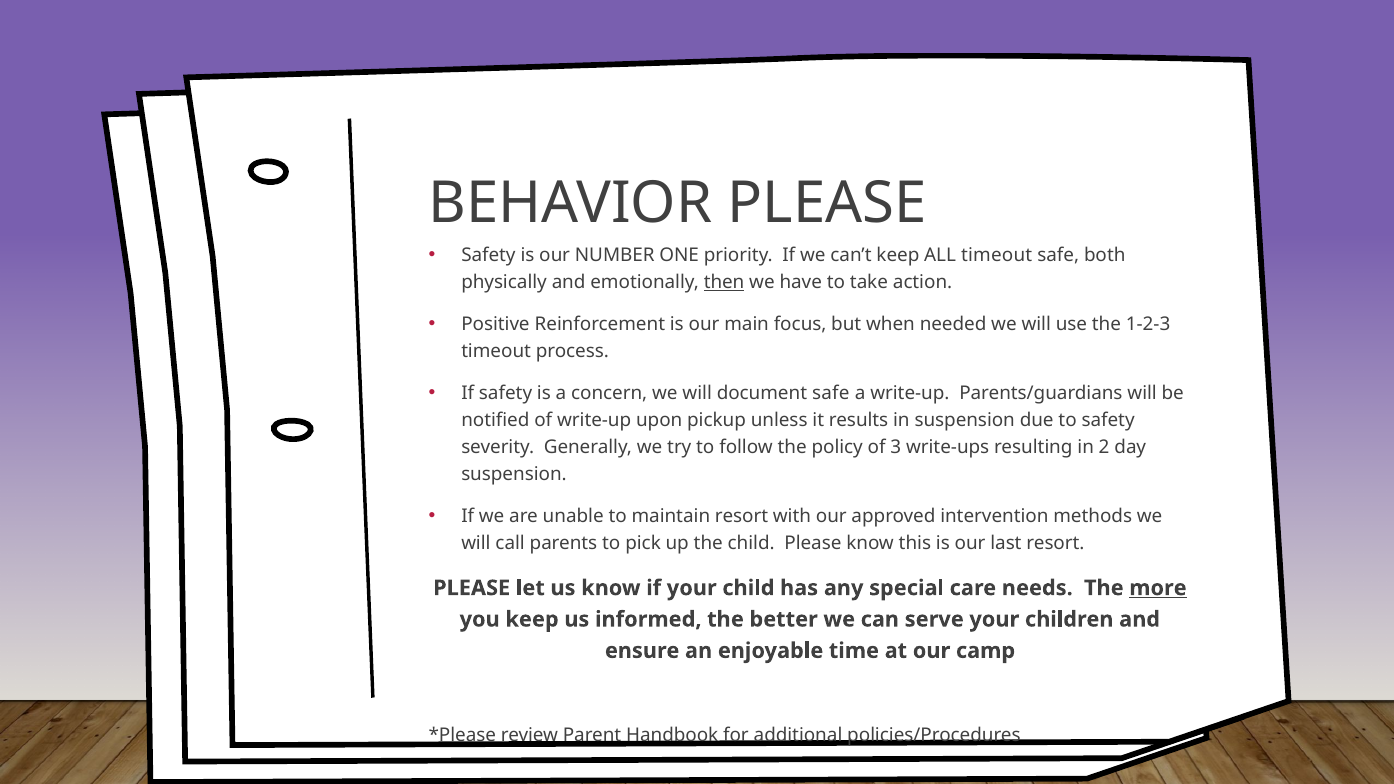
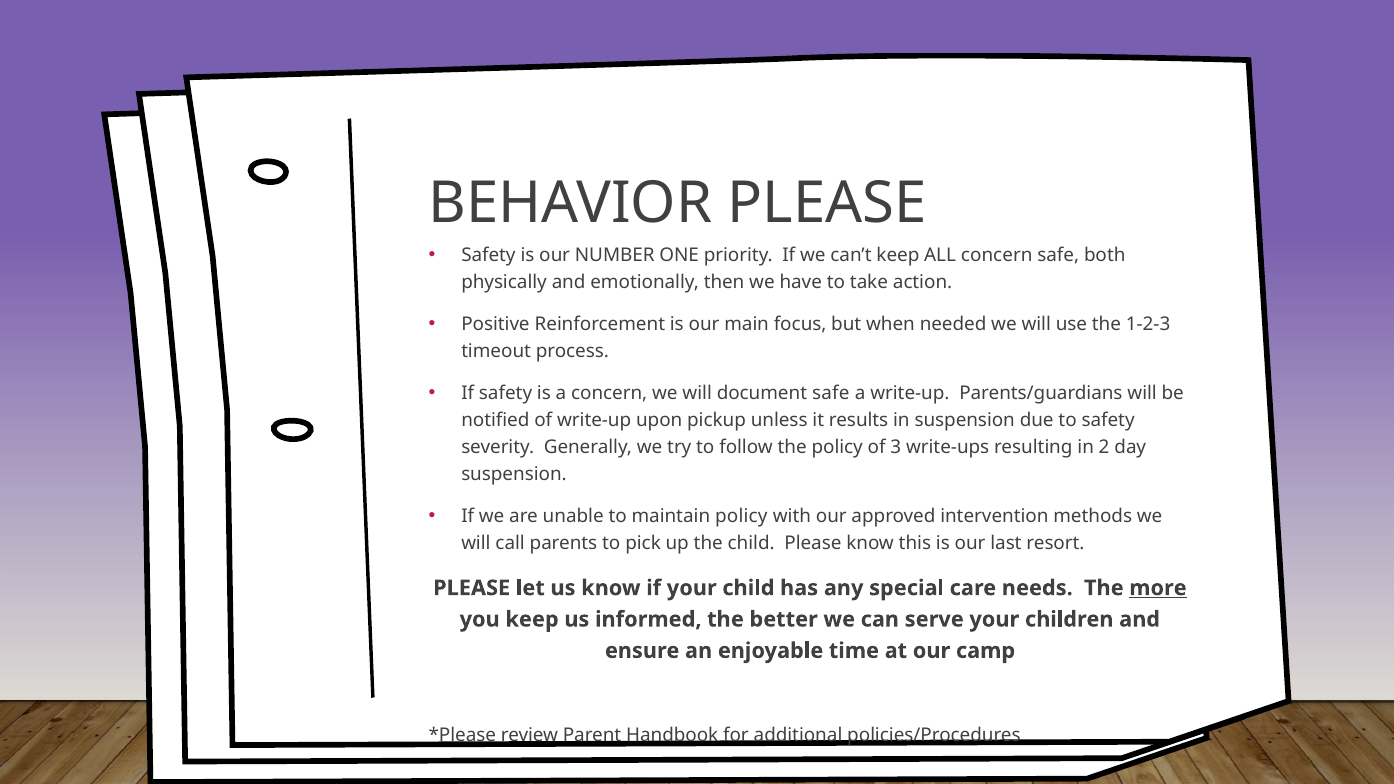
ALL timeout: timeout -> concern
then underline: present -> none
maintain resort: resort -> policy
